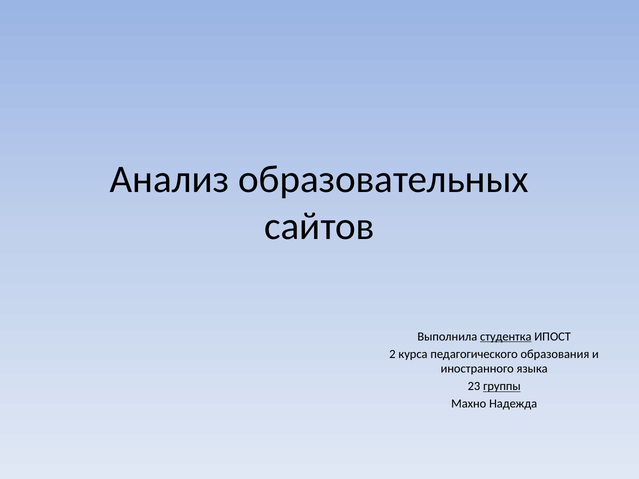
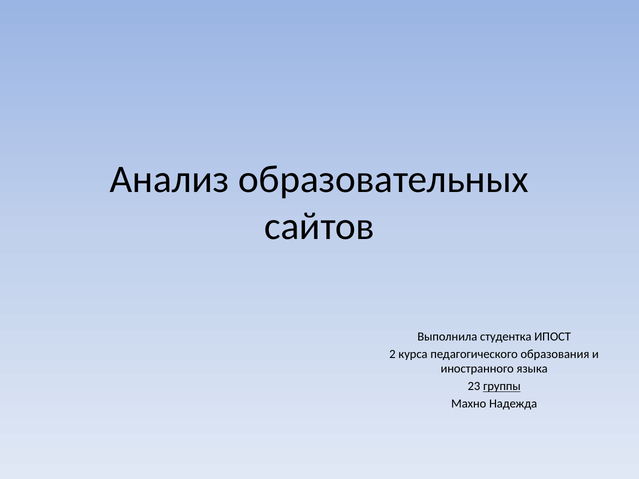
студентка underline: present -> none
